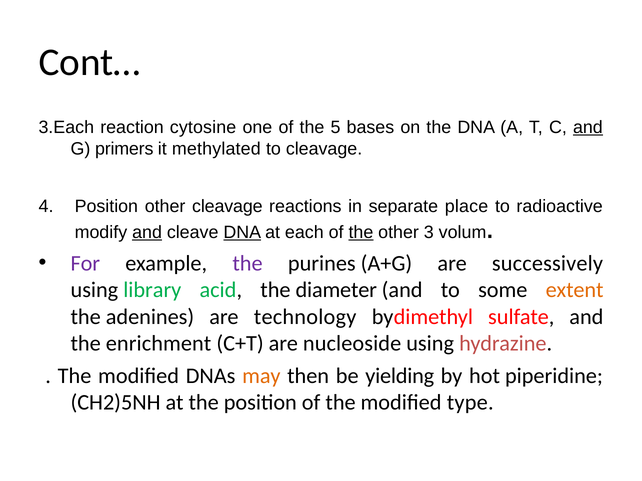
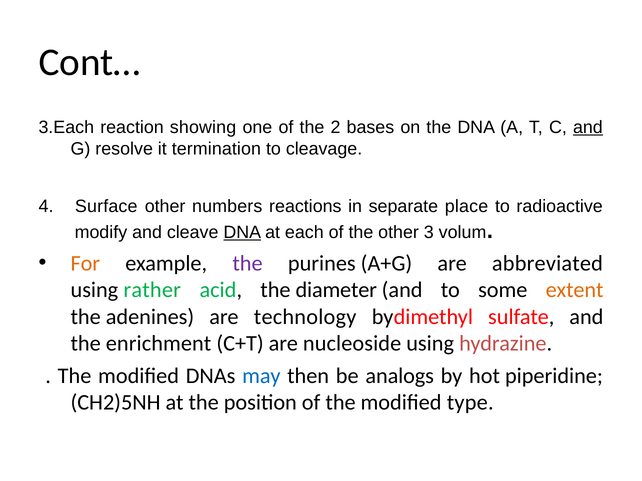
cytosine: cytosine -> showing
5: 5 -> 2
primers: primers -> resolve
methylated: methylated -> termination
4 Position: Position -> Surface
other cleavage: cleavage -> numbers
and at (147, 233) underline: present -> none
the at (361, 233) underline: present -> none
For colour: purple -> orange
successively: successively -> abbreviated
library: library -> rather
may colour: orange -> blue
yielding: yielding -> analogs
